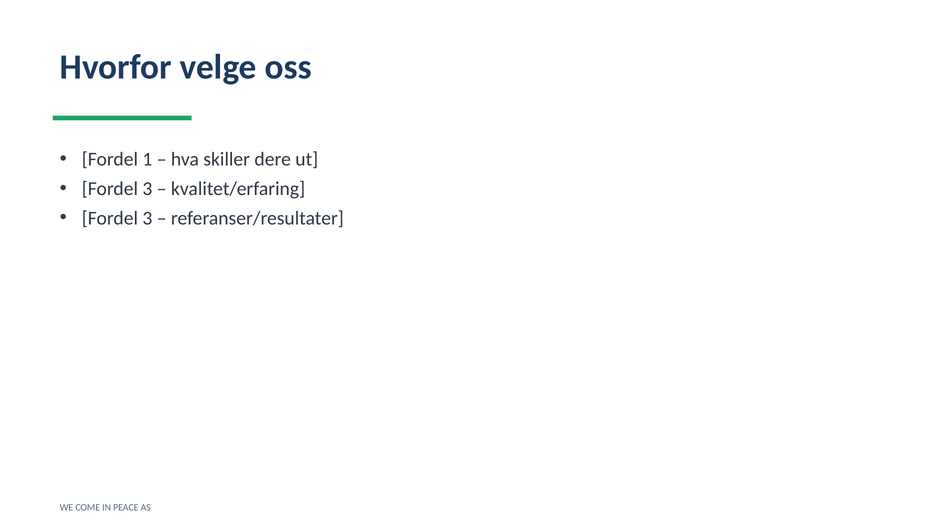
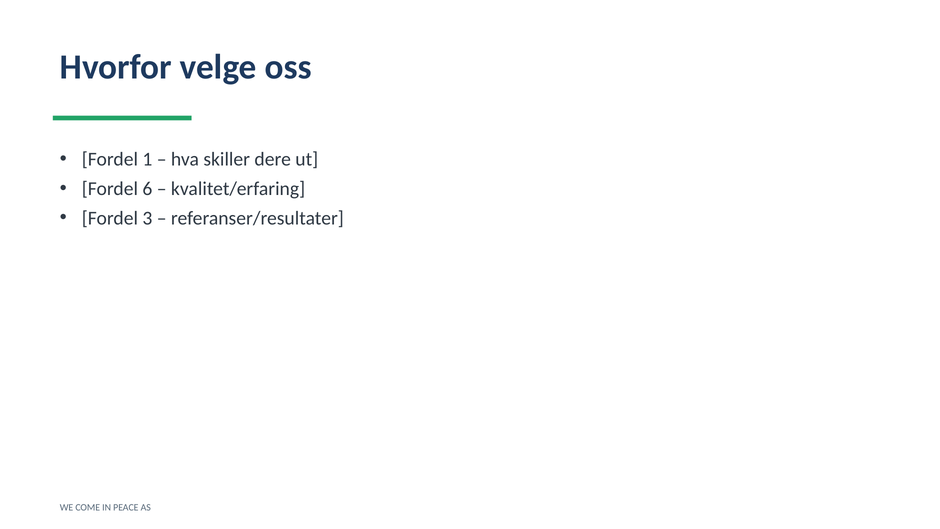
3 at (147, 189): 3 -> 6
